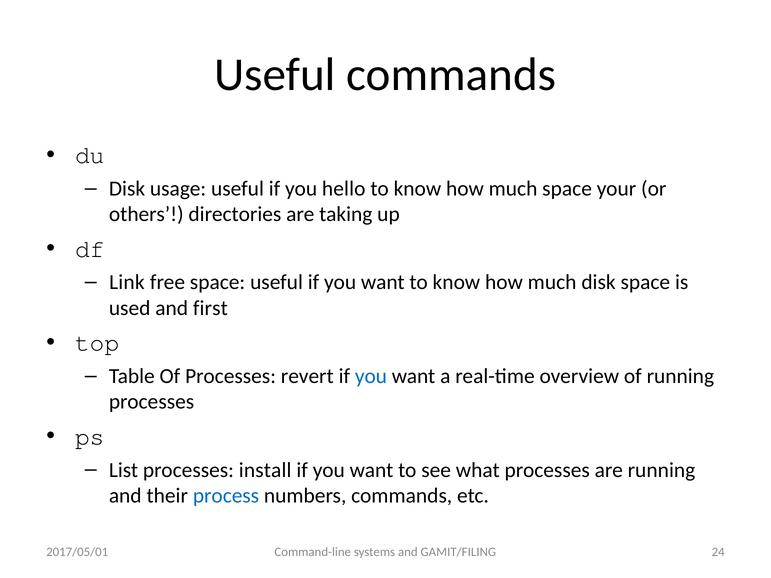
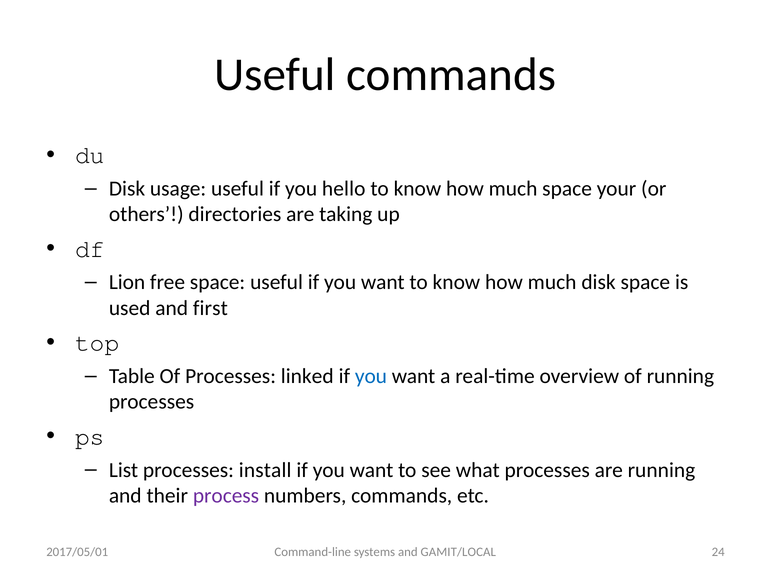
Link: Link -> Lion
revert: revert -> linked
process colour: blue -> purple
GAMIT/FILING: GAMIT/FILING -> GAMIT/LOCAL
